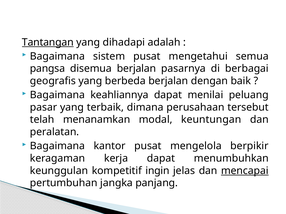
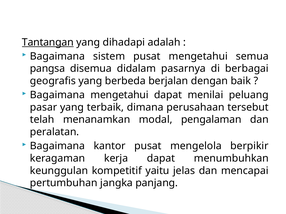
disemua berjalan: berjalan -> didalam
Bagaimana keahliannya: keahliannya -> mengetahui
keuntungan: keuntungan -> pengalaman
ingin: ingin -> yaitu
mencapai underline: present -> none
